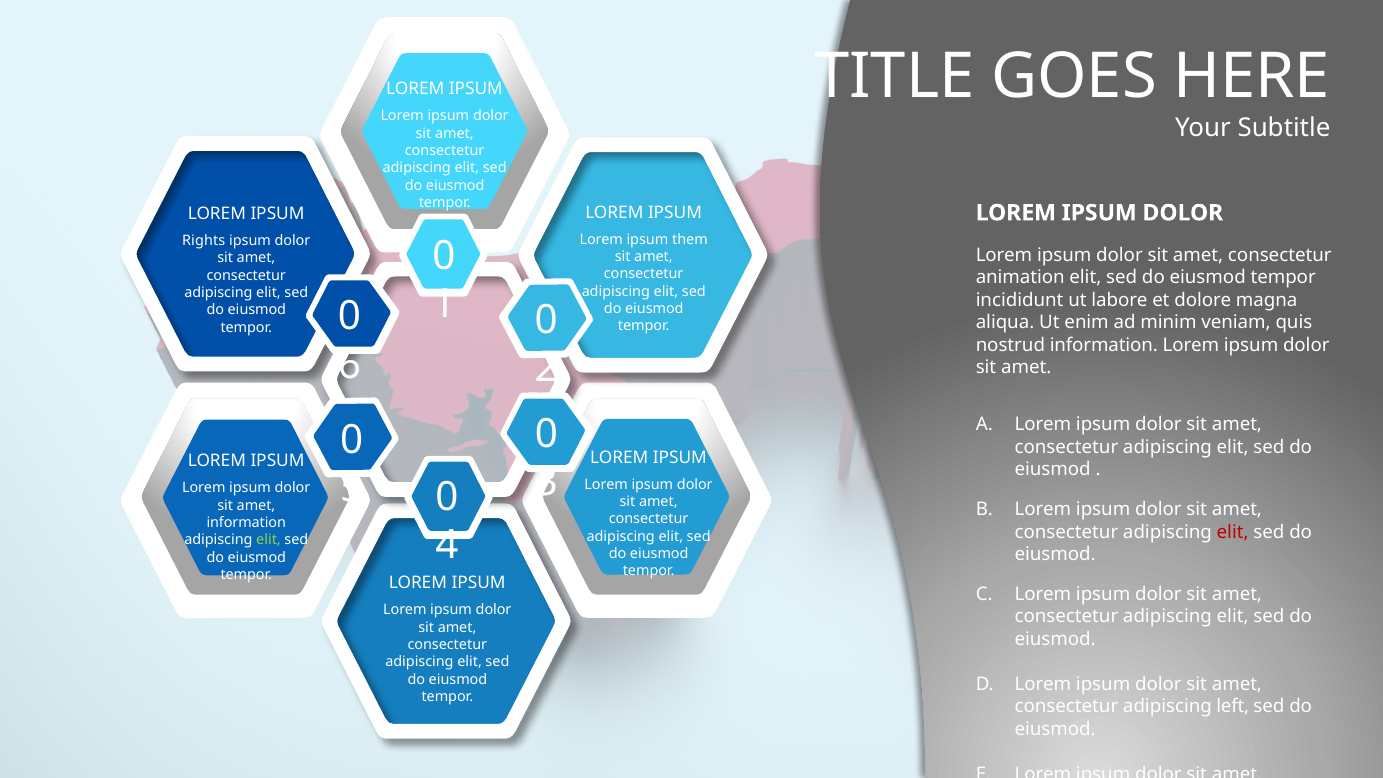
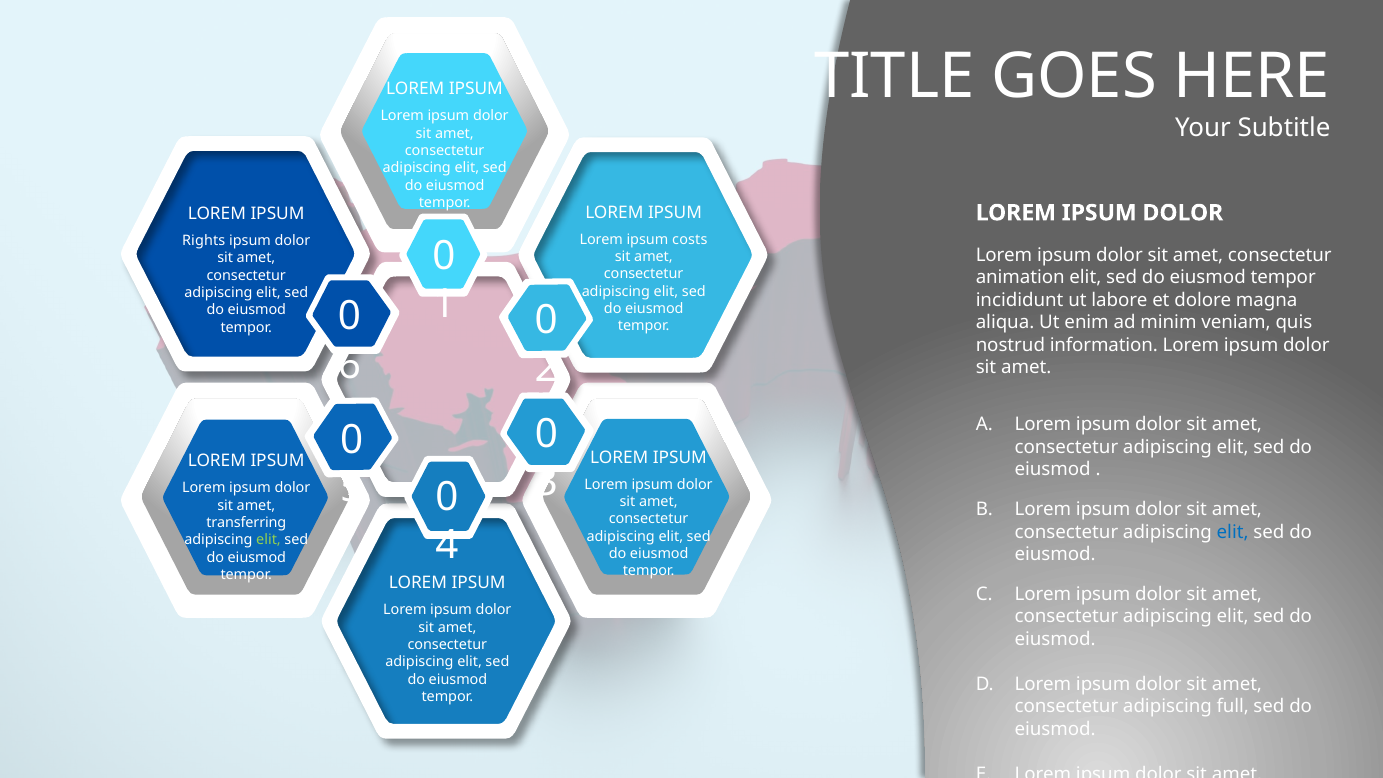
them: them -> costs
information at (246, 523): information -> transferring
elit at (1233, 532) colour: red -> blue
left: left -> full
